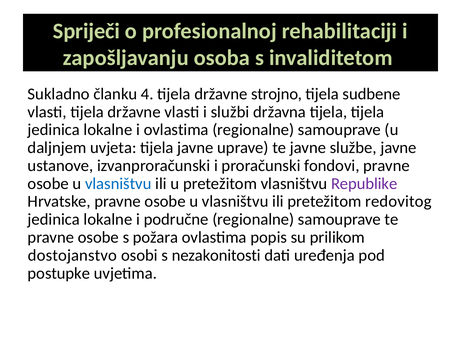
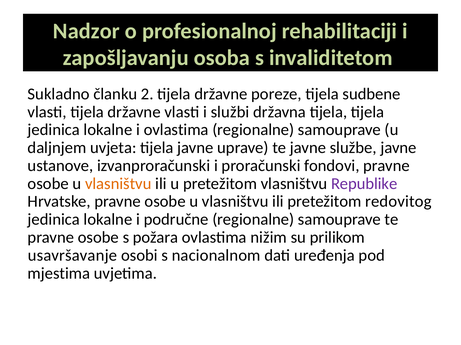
Spriječi: Spriječi -> Nadzor
4: 4 -> 2
strojno: strojno -> poreze
vlasništvu at (118, 184) colour: blue -> orange
popis: popis -> nižim
dostojanstvo: dostojanstvo -> usavršavanje
nezakonitosti: nezakonitosti -> nacionalnom
postupke: postupke -> mjestima
